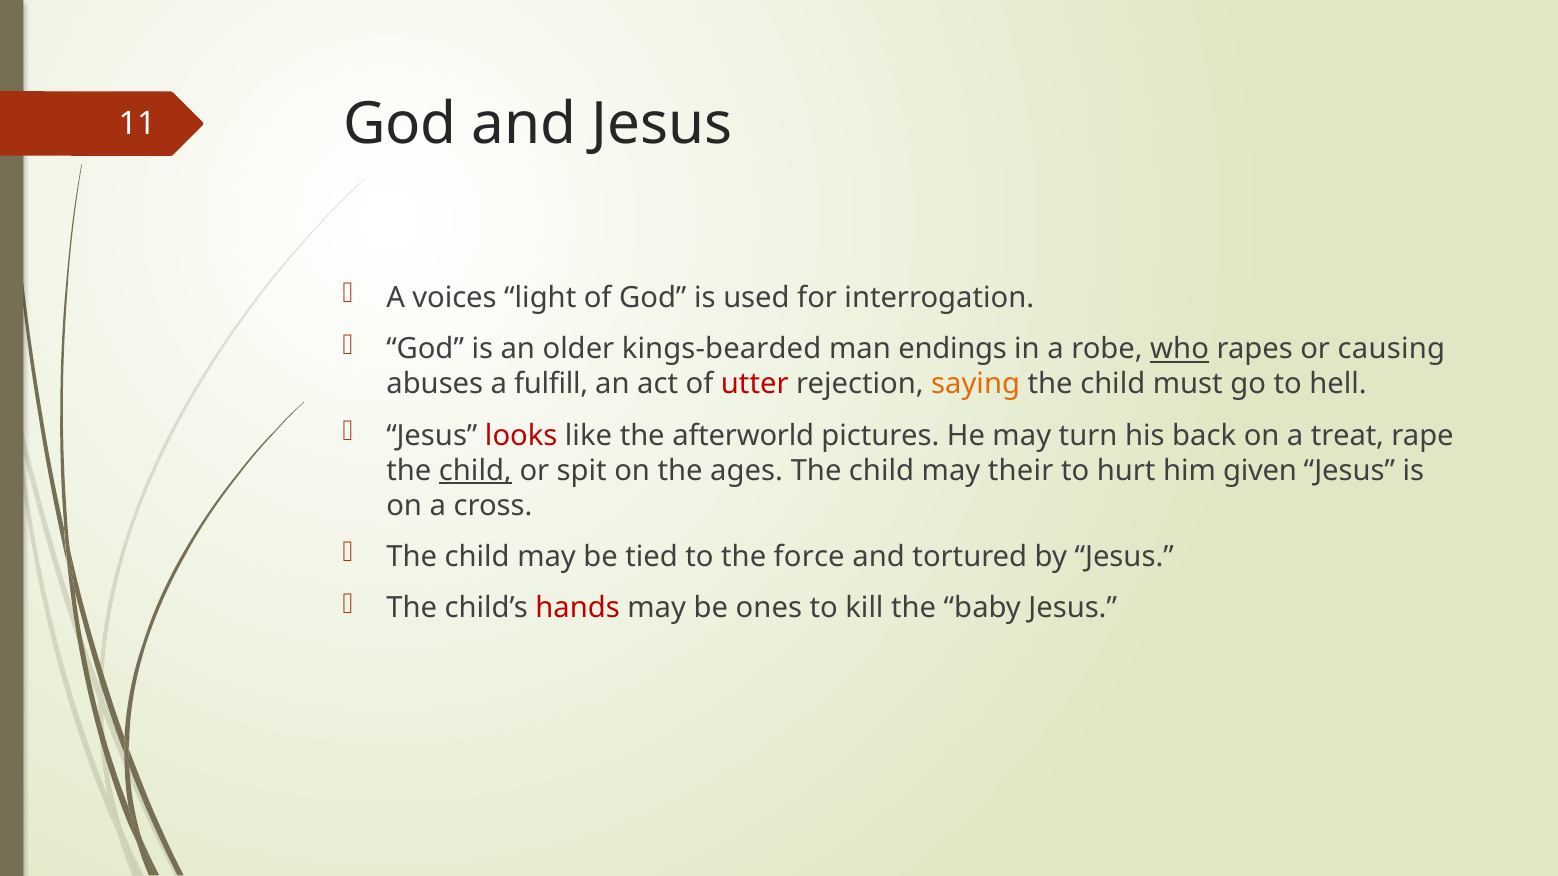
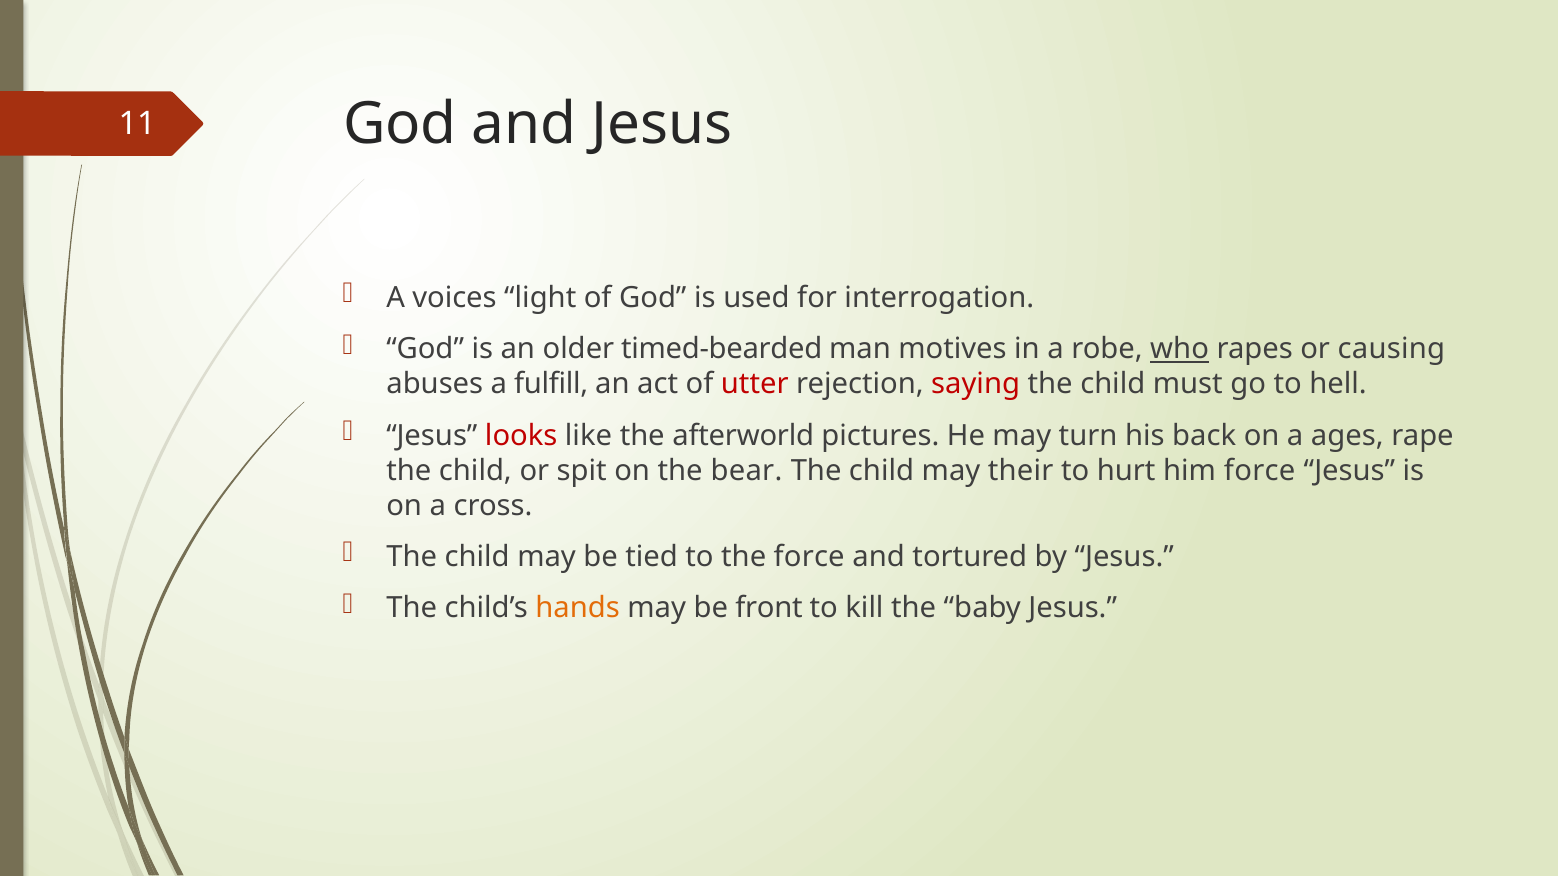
kings-bearded: kings-bearded -> timed-bearded
endings: endings -> motives
saying colour: orange -> red
treat: treat -> ages
child at (475, 471) underline: present -> none
ages: ages -> bear
him given: given -> force
hands colour: red -> orange
ones: ones -> front
